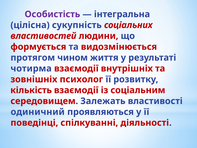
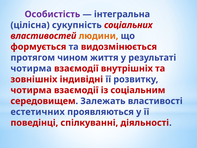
людини colour: red -> orange
психолог: психолог -> індивідні
кількість at (31, 90): кількість -> чотирма
одиничний: одиничний -> естетичних
